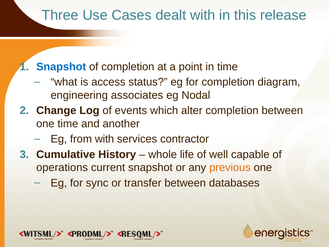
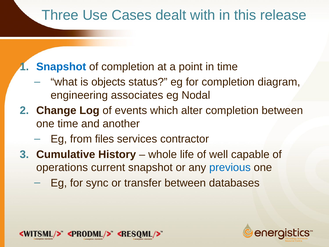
access: access -> objects
from with: with -> files
previous colour: orange -> blue
